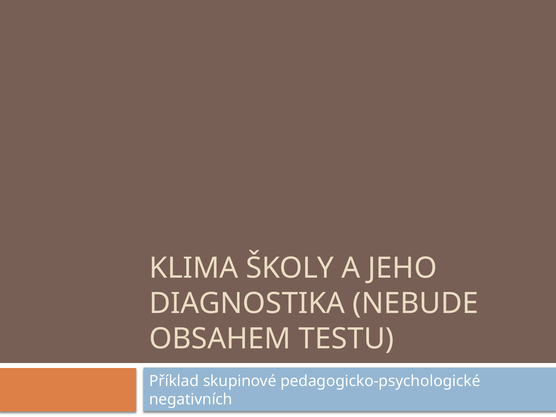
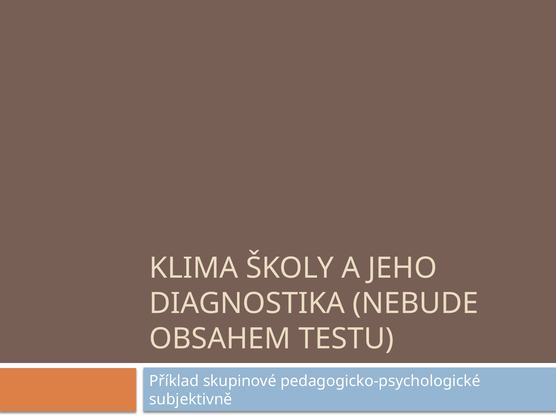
negativních: negativních -> subjektivně
